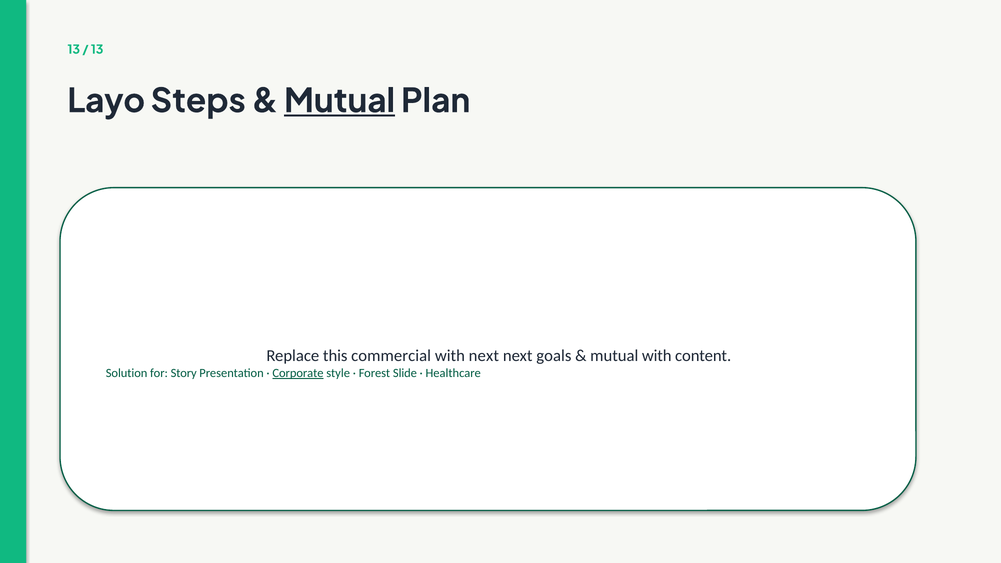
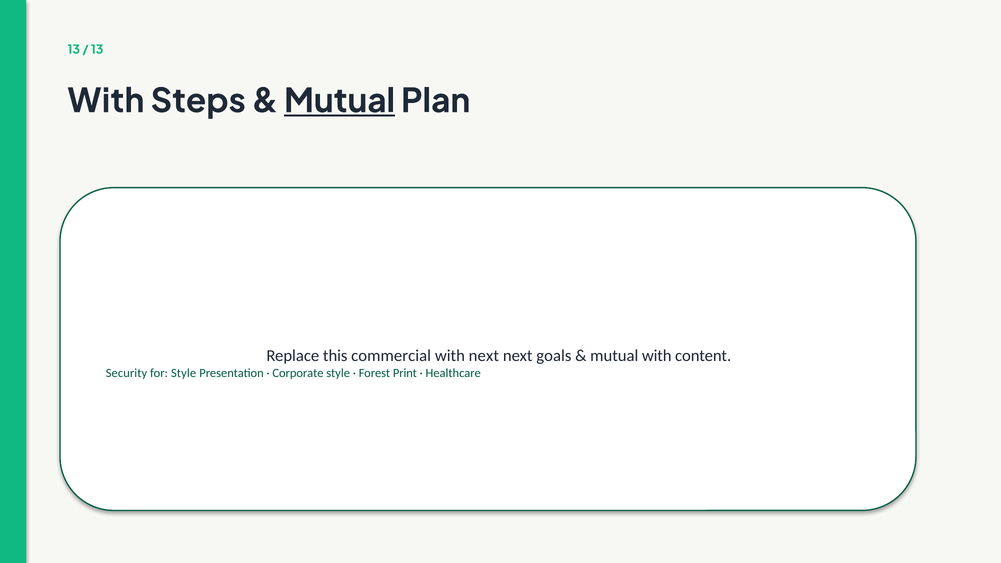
Layo at (106, 101): Layo -> With
Solution: Solution -> Security
for Story: Story -> Style
Corporate underline: present -> none
Slide: Slide -> Print
